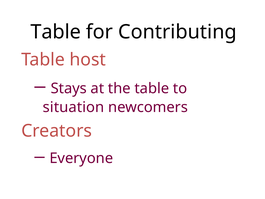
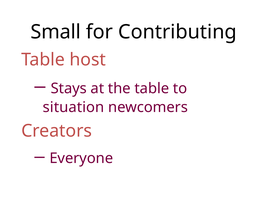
Table at (56, 32): Table -> Small
